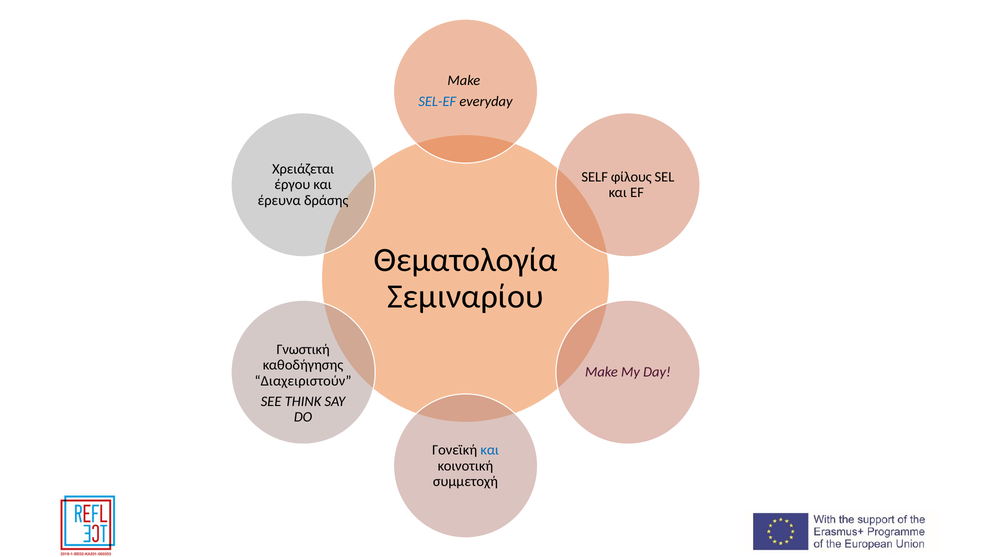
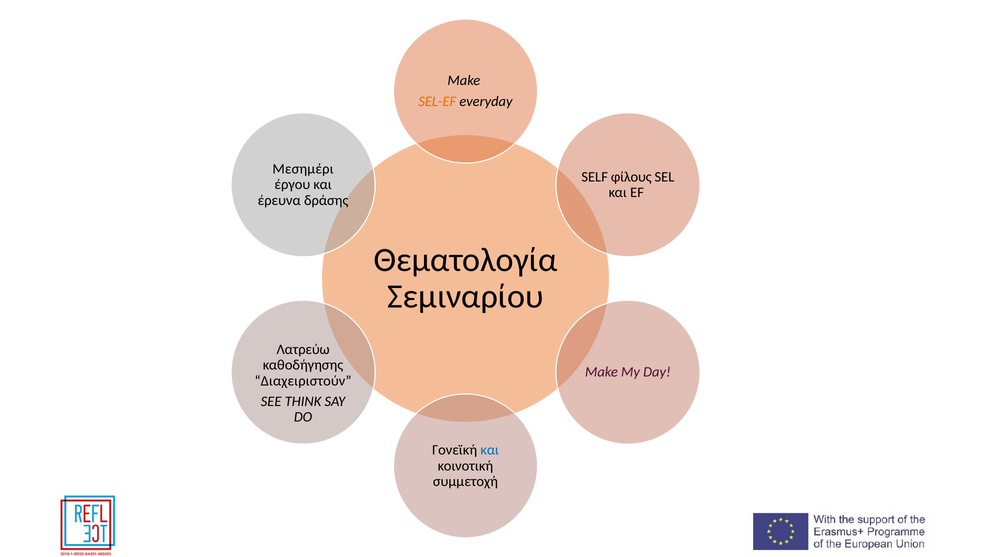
SEL-EF colour: blue -> orange
Χρειάζεται: Χρειάζεται -> Μεσημέρι
Γνωστική: Γνωστική -> Λατρεύω
